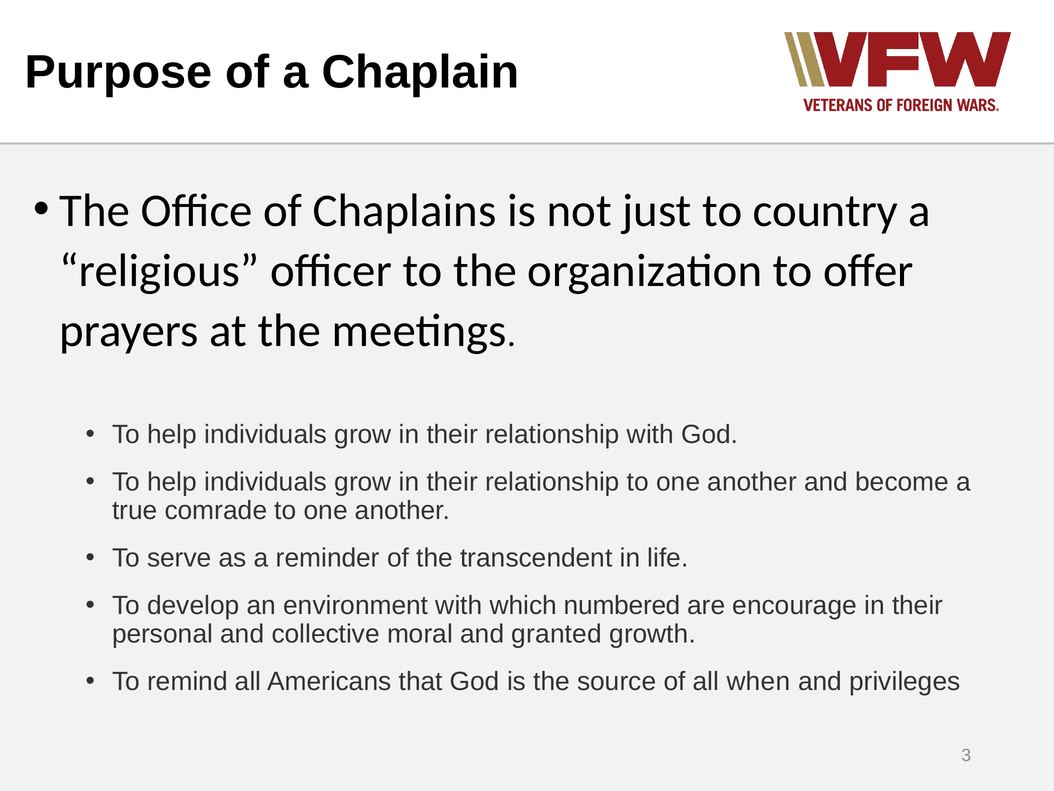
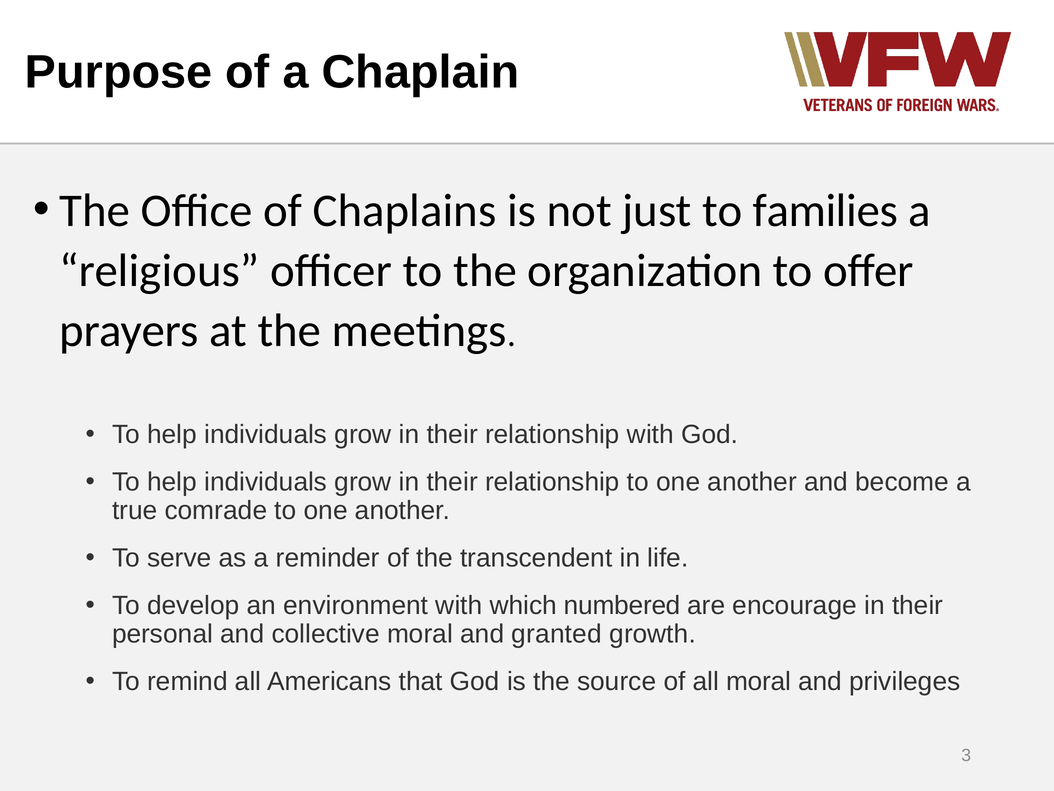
country: country -> families
all when: when -> moral
